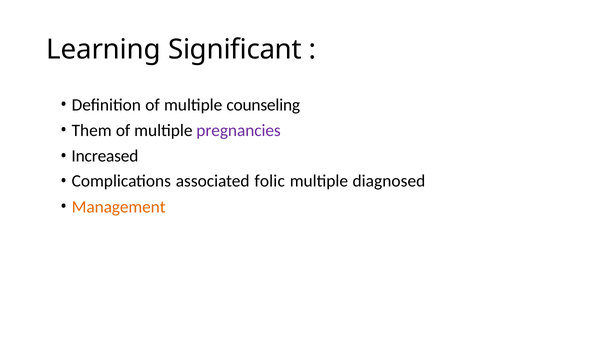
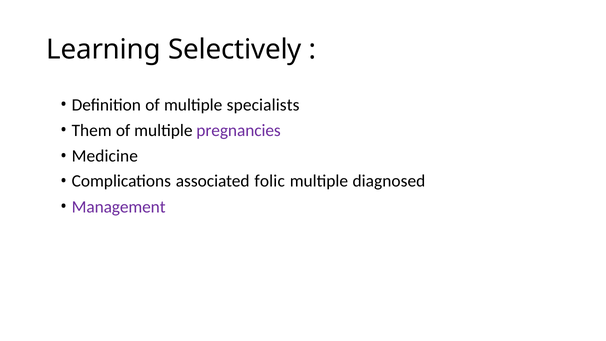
Significant: Significant -> Selectively
counseling: counseling -> specialists
Increased: Increased -> Medicine
Management colour: orange -> purple
